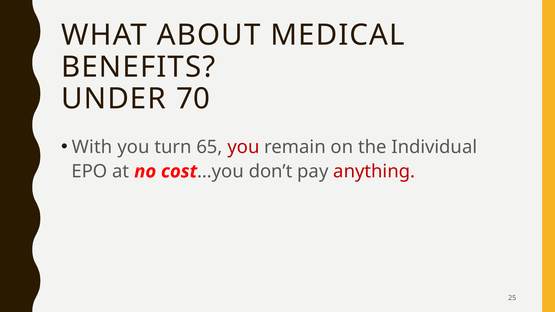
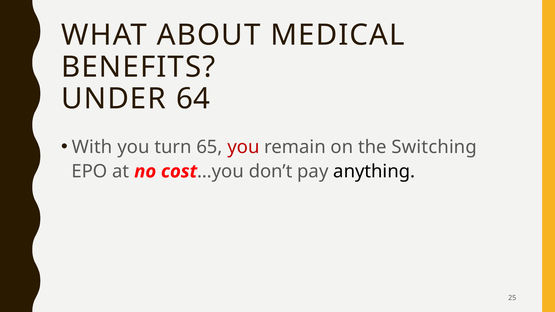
70: 70 -> 64
Individual: Individual -> Switching
anything colour: red -> black
